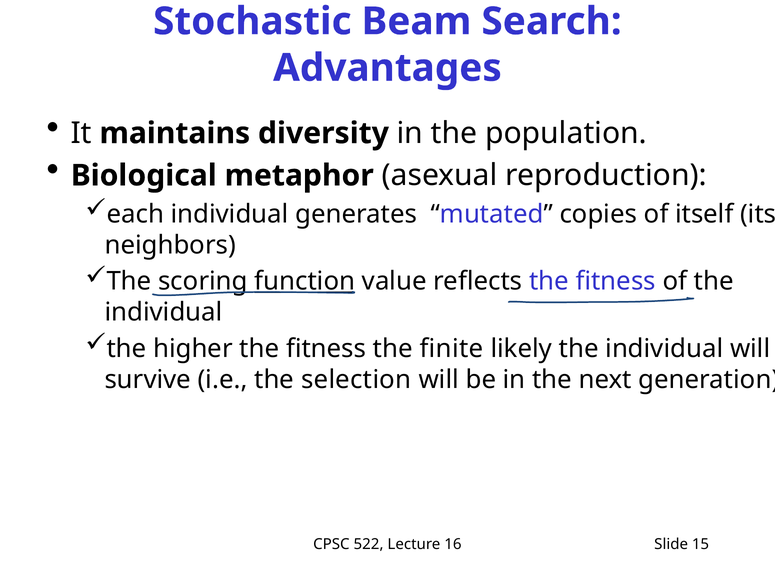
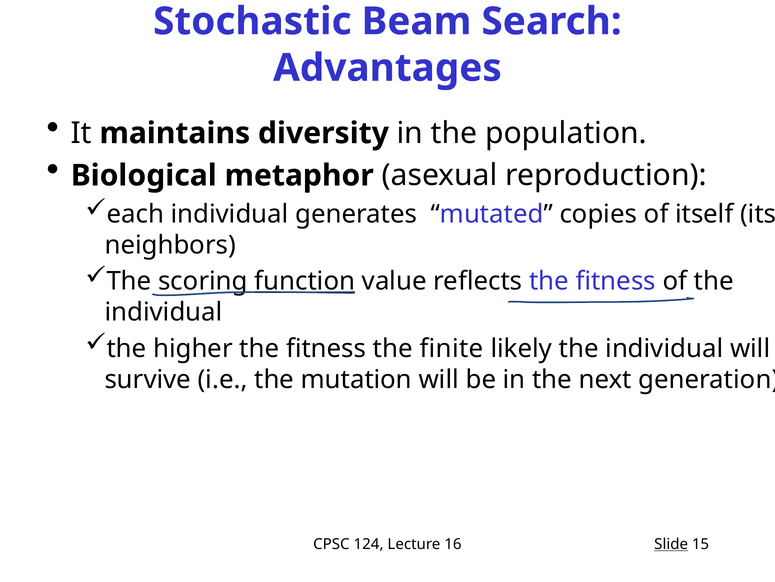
selection: selection -> mutation
522: 522 -> 124
Slide underline: none -> present
